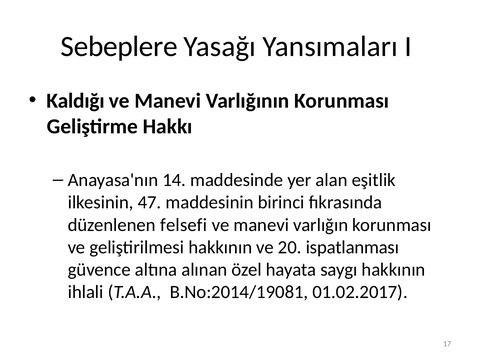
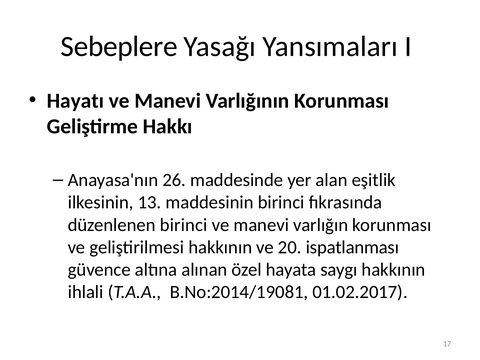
Kaldığı: Kaldığı -> Hayatı
14: 14 -> 26
47: 47 -> 13
düzenlenen felsefi: felsefi -> birinci
